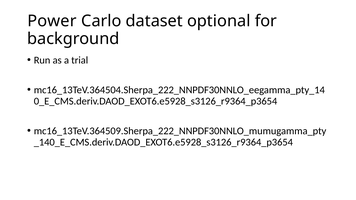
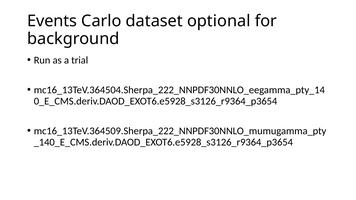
Power: Power -> Events
